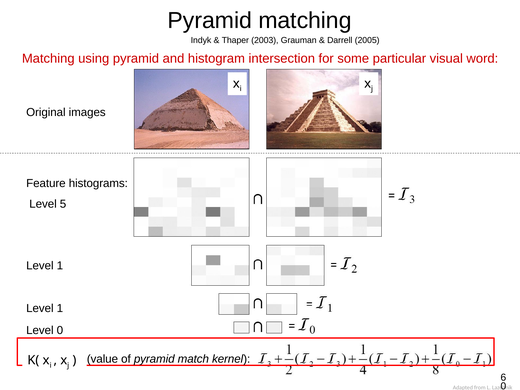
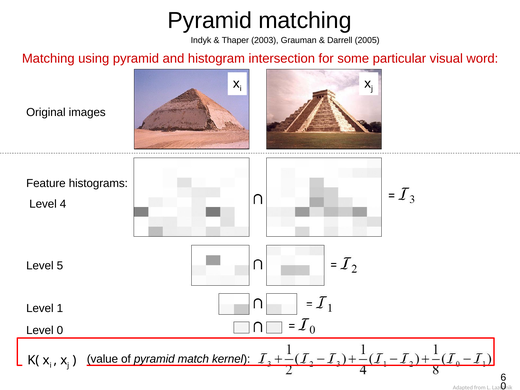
5: 5 -> 4
1 at (60, 266): 1 -> 5
